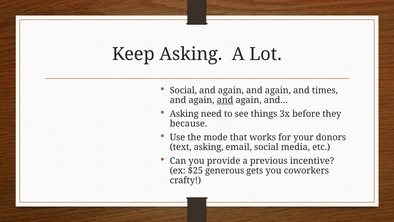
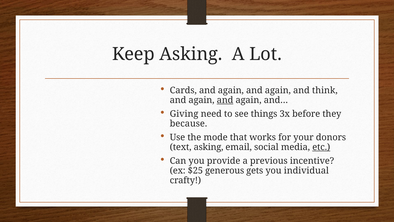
Social at (183, 90): Social -> Cards
times: times -> think
Asking at (184, 114): Asking -> Giving
etc underline: none -> present
coworkers: coworkers -> individual
